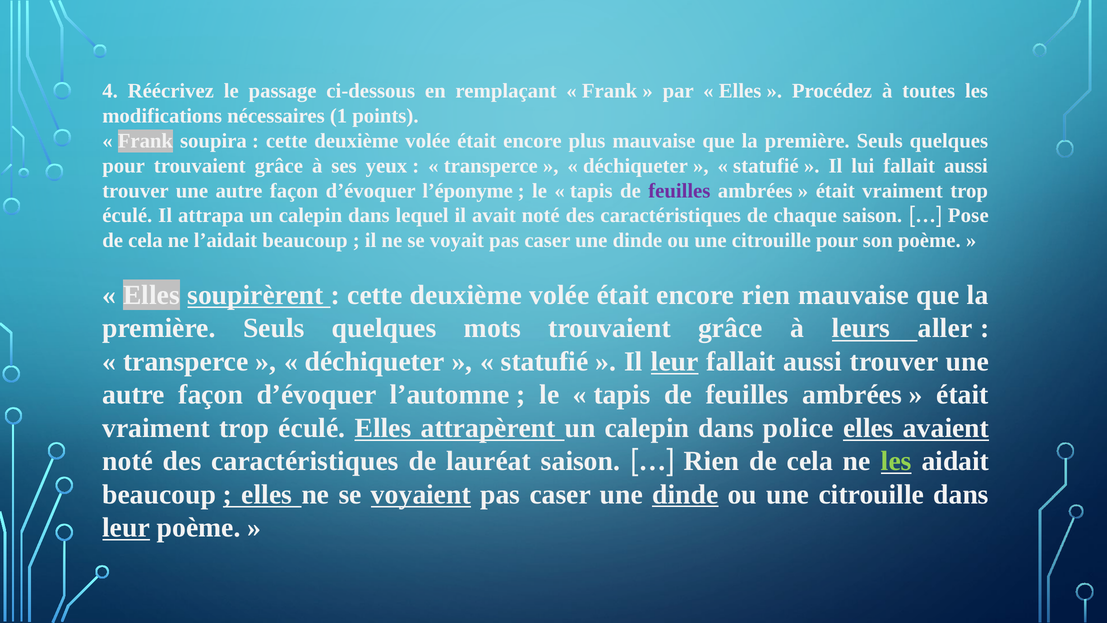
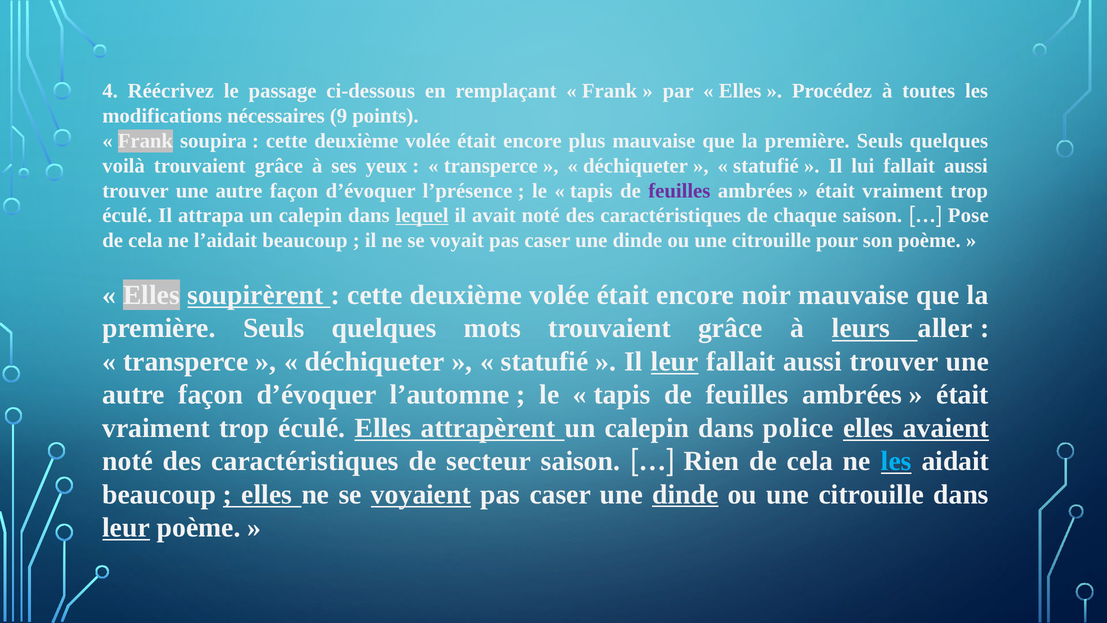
1: 1 -> 9
pour at (124, 166): pour -> voilà
l’éponyme: l’éponyme -> l’présence
lequel underline: none -> present
encore rien: rien -> noir
lauréat: lauréat -> secteur
les at (896, 461) colour: light green -> light blue
